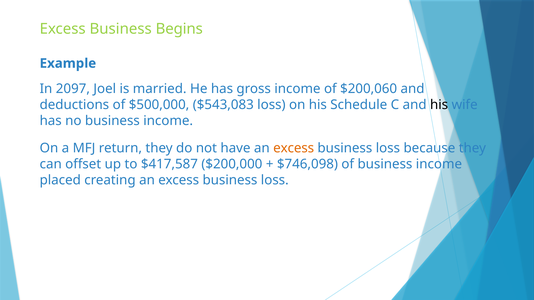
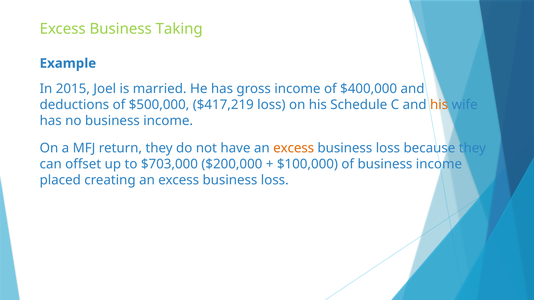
Begins: Begins -> Taking
2097: 2097 -> 2015
$200,060: $200,060 -> $400,000
$543,083: $543,083 -> $417,219
his at (439, 105) colour: black -> orange
$417,587: $417,587 -> $703,000
$746,098: $746,098 -> $100,000
